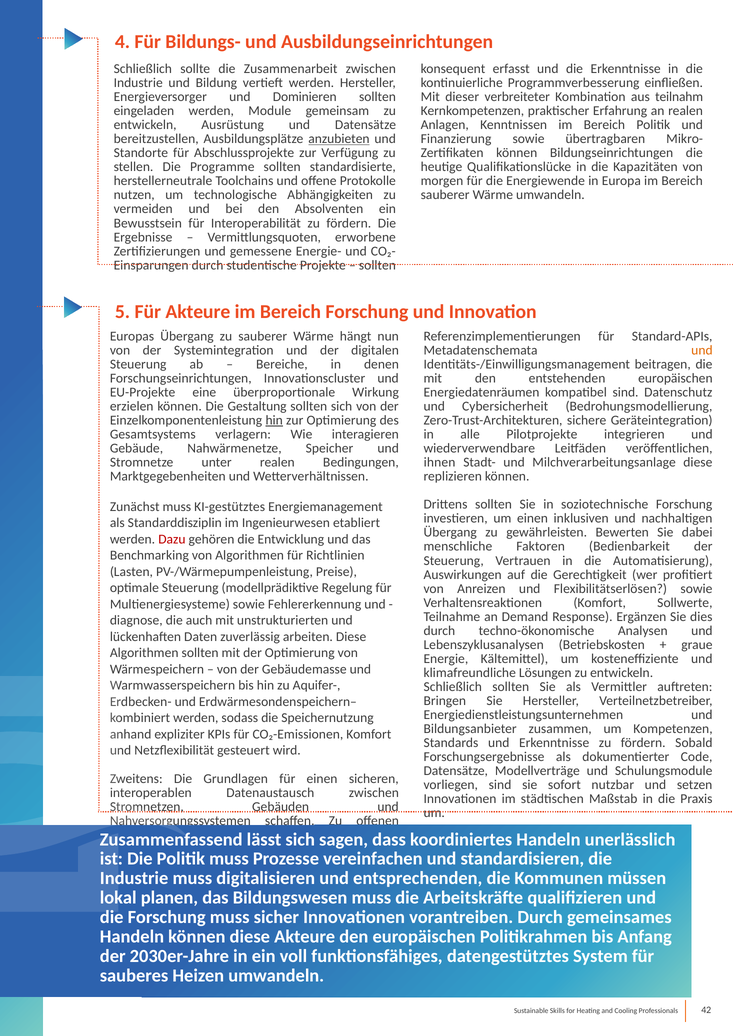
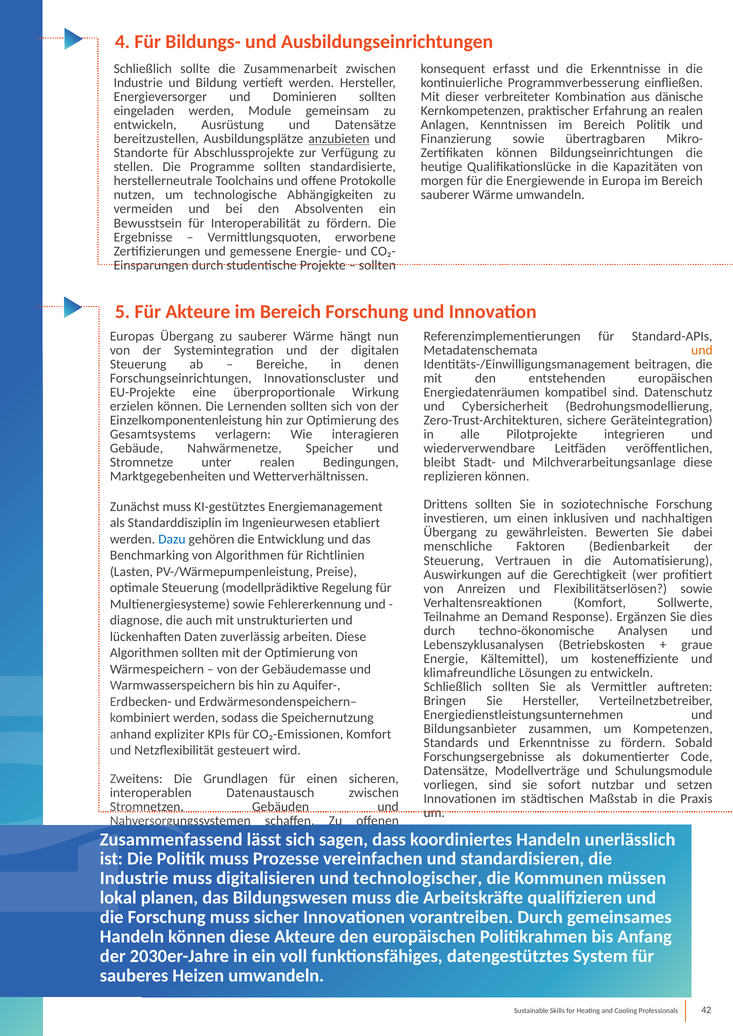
teilnahm: teilnahm -> dänische
Gestaltung: Gestaltung -> Lernenden
hin at (274, 421) underline: present -> none
ihnen: ihnen -> bleibt
Dazu colour: red -> blue
entsprechenden: entsprechenden -> technologischer
